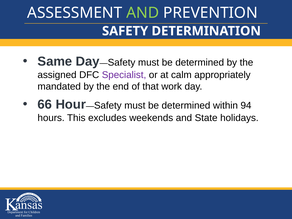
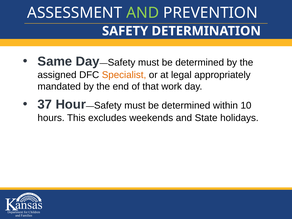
Specialist colour: purple -> orange
calm: calm -> legal
66: 66 -> 37
94: 94 -> 10
